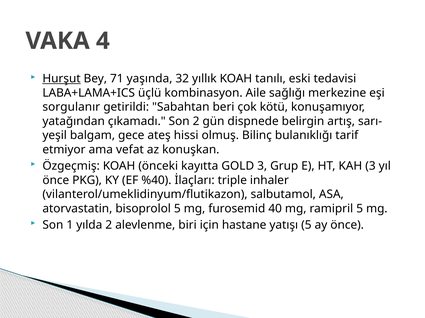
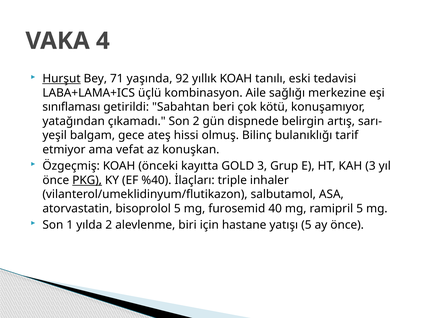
32: 32 -> 92
sorgulanır: sorgulanır -> sınıflaması
PKG underline: none -> present
